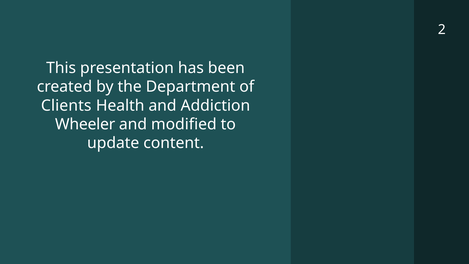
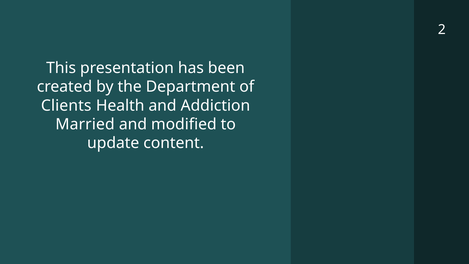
Wheeler: Wheeler -> Married
